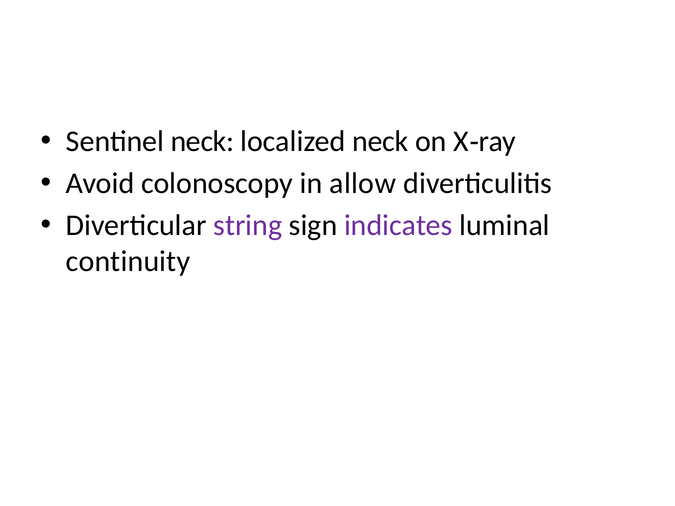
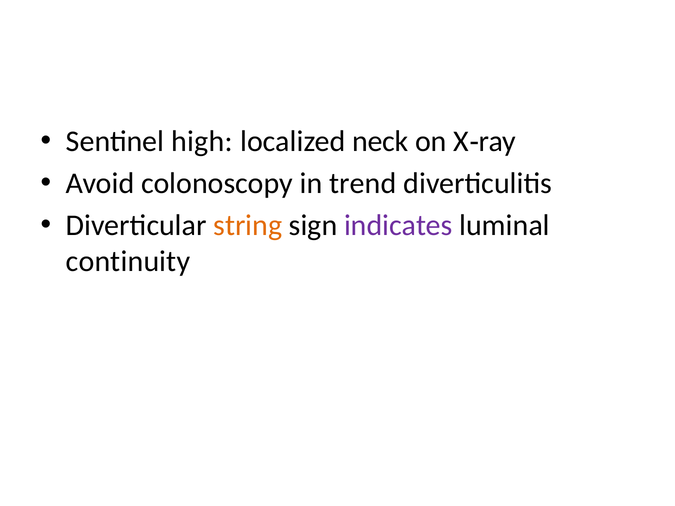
Sentinel neck: neck -> high
allow: allow -> trend
string colour: purple -> orange
